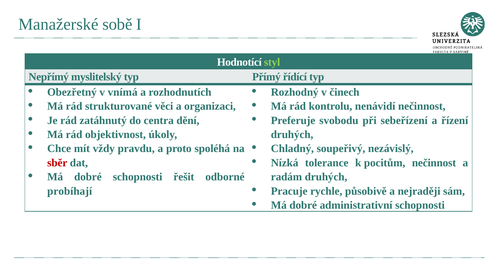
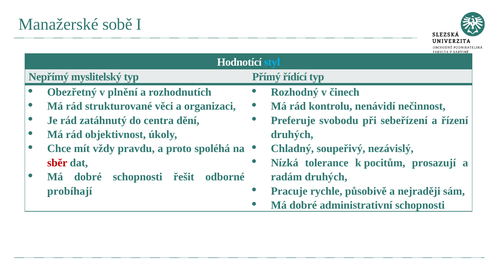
styl colour: light green -> light blue
vnímá: vnímá -> plnění
pocitům nečinnost: nečinnost -> prosazují
